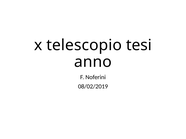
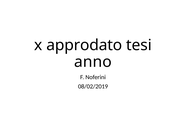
telescopio: telescopio -> approdato
